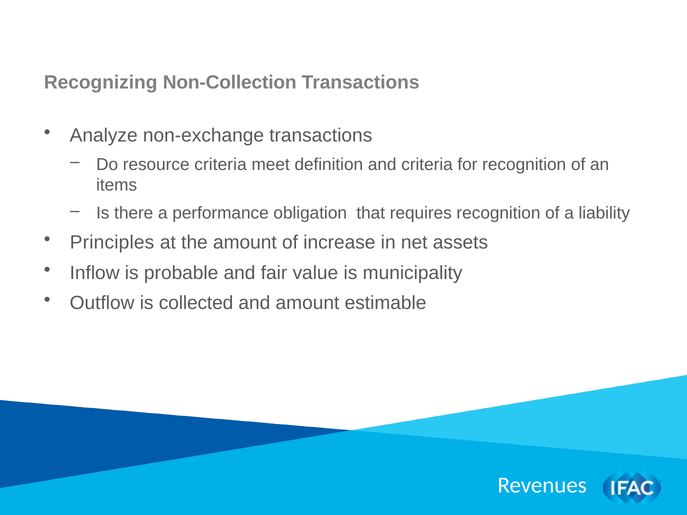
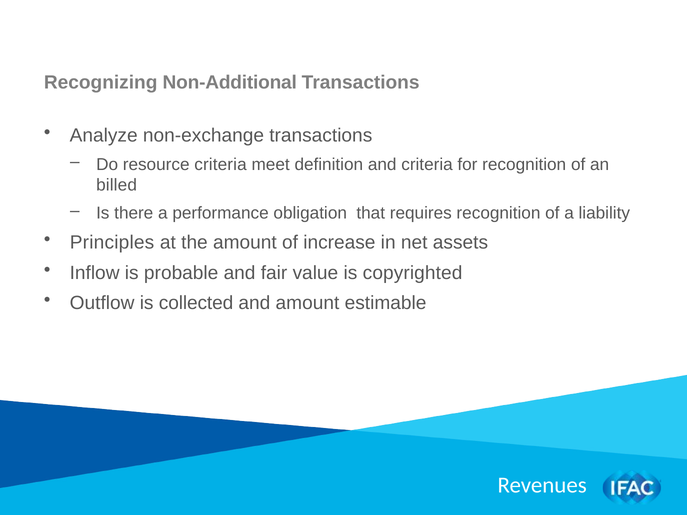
Non-Collection: Non-Collection -> Non-Additional
items: items -> billed
municipality: municipality -> copyrighted
